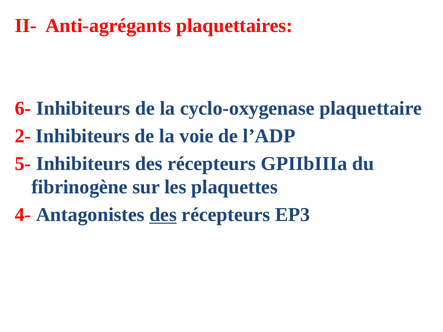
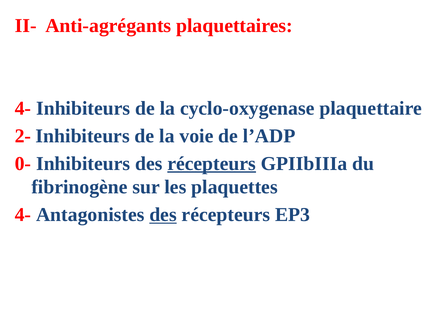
6- at (23, 109): 6- -> 4-
5-: 5- -> 0-
récepteurs at (212, 164) underline: none -> present
